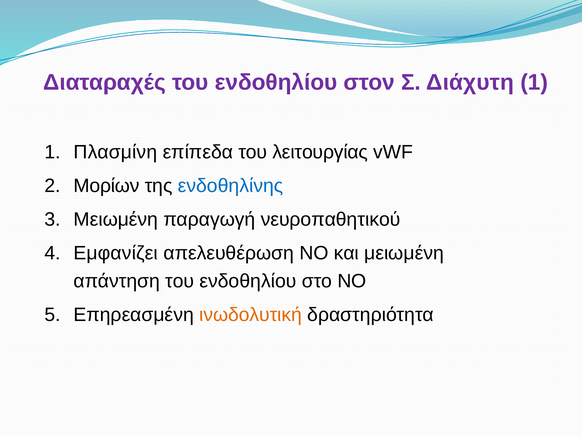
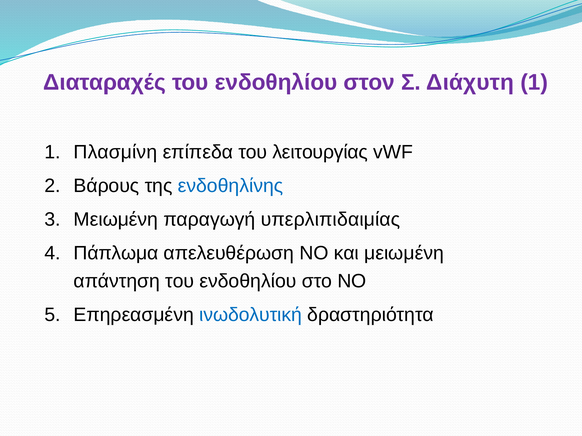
Μορίων: Μορίων -> Βάρους
νευροπαθητικού: νευροπαθητικού -> υπερλιπιδαιμίας
Εμφανίζει: Εμφανίζει -> Πάπλωμα
ινωδολυτική colour: orange -> blue
